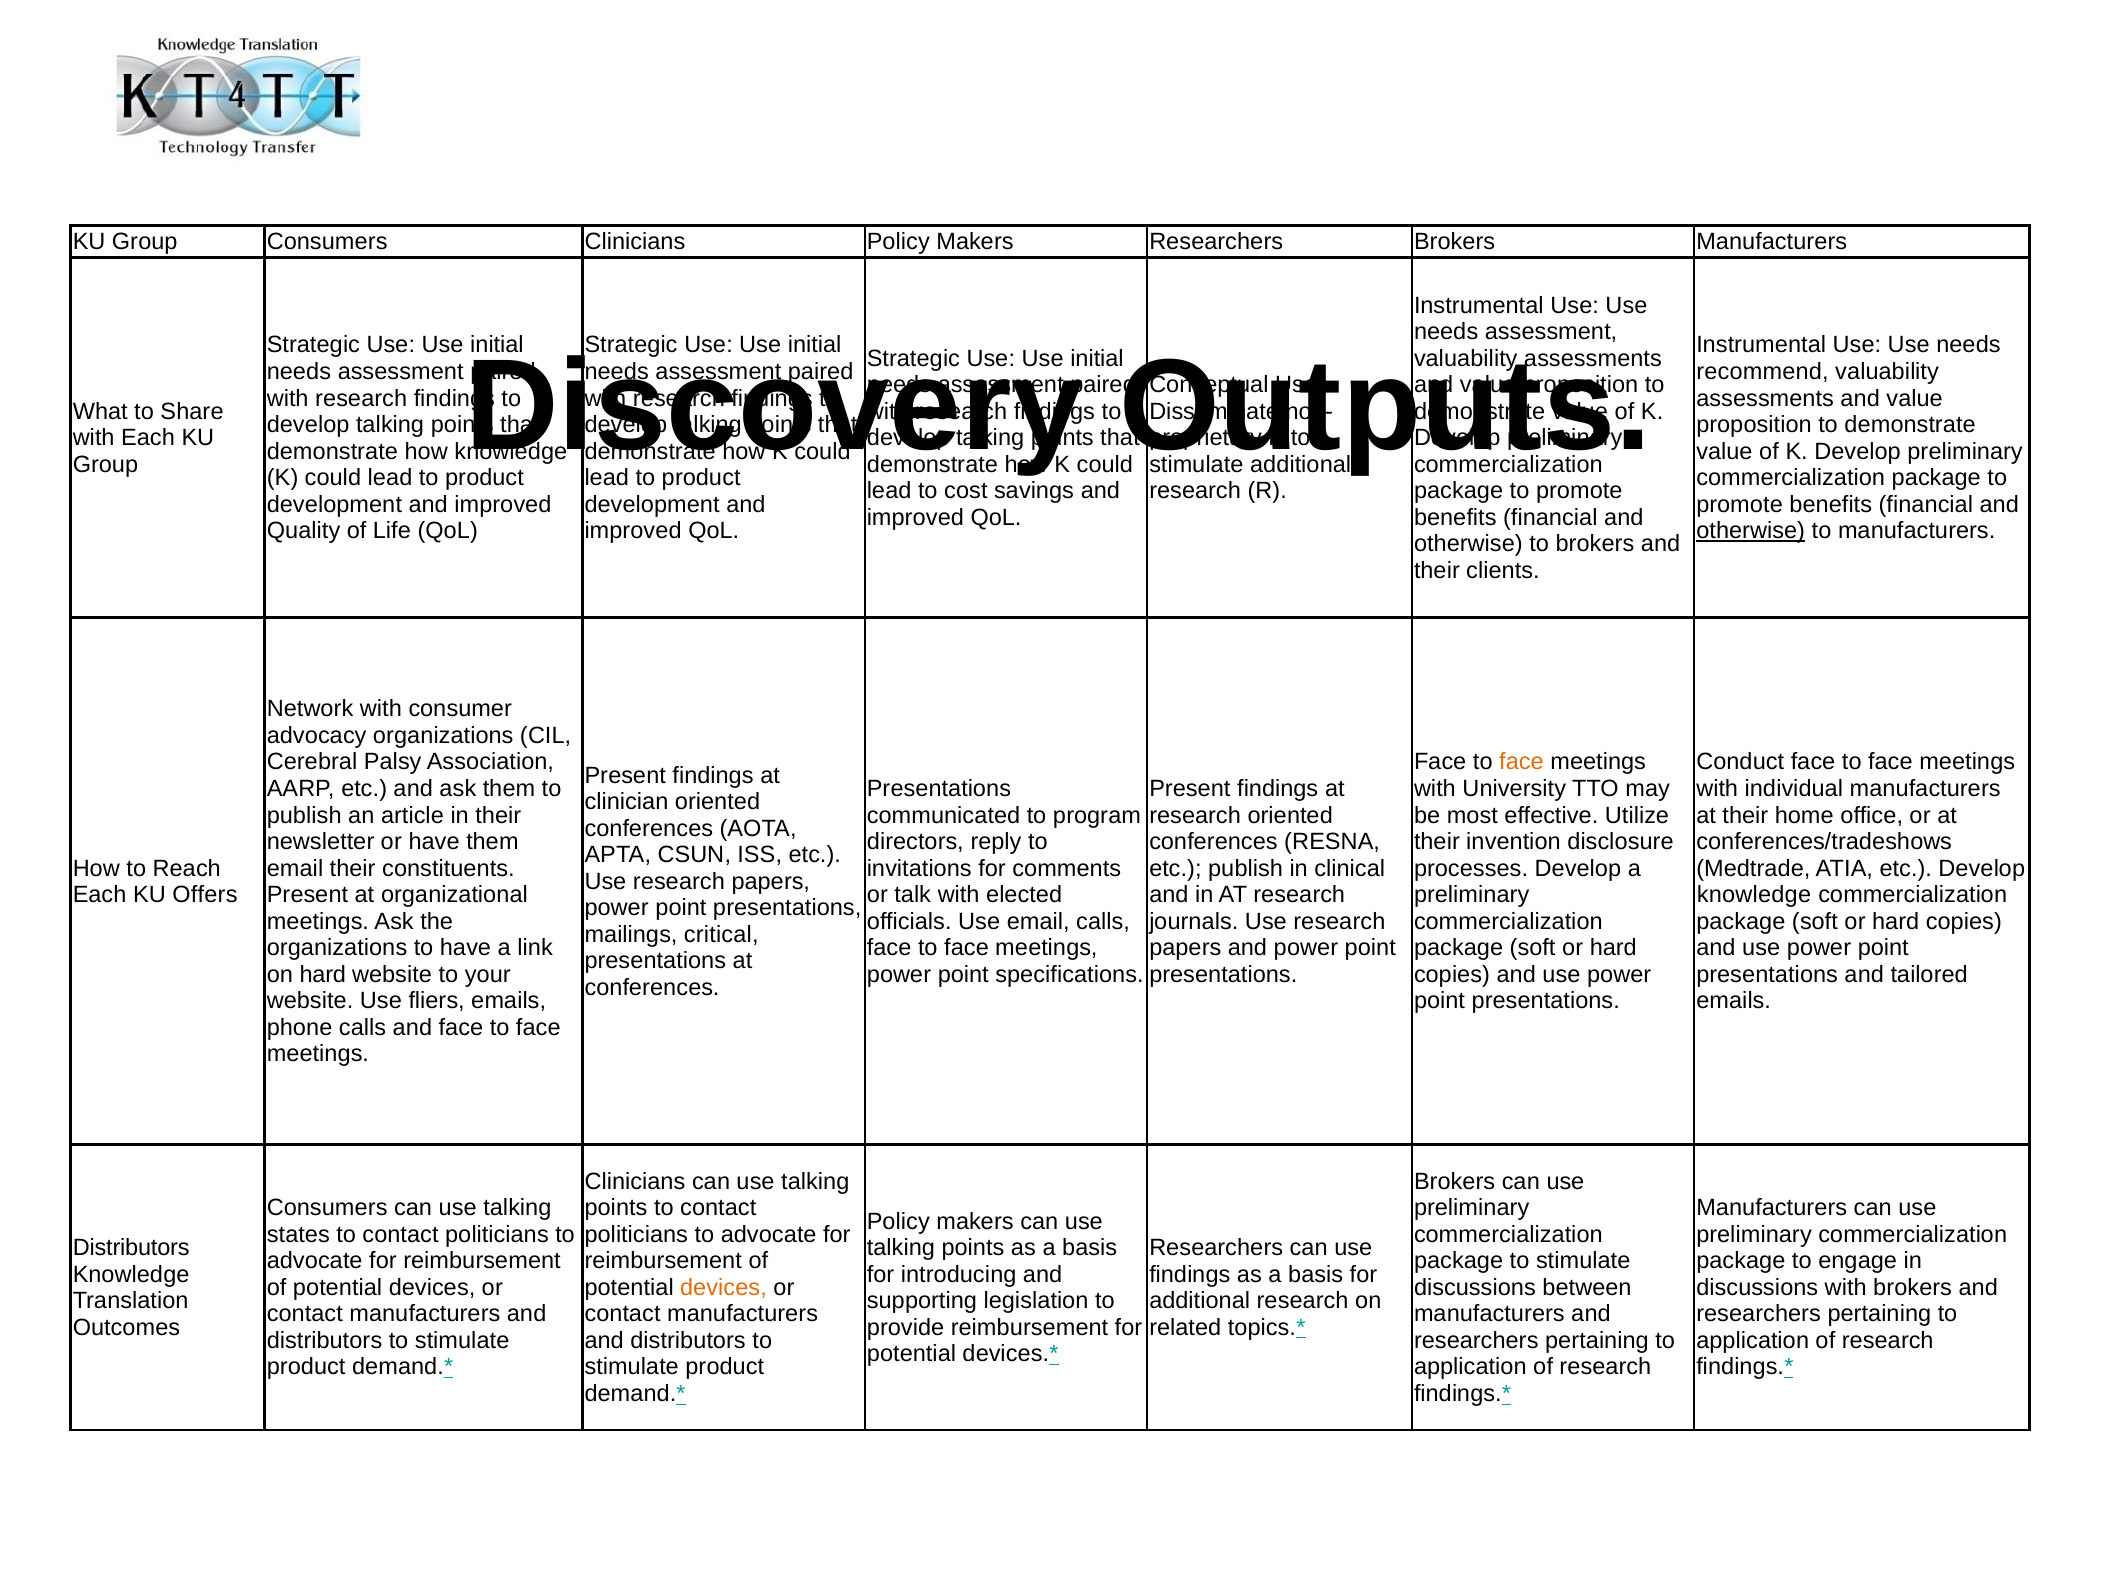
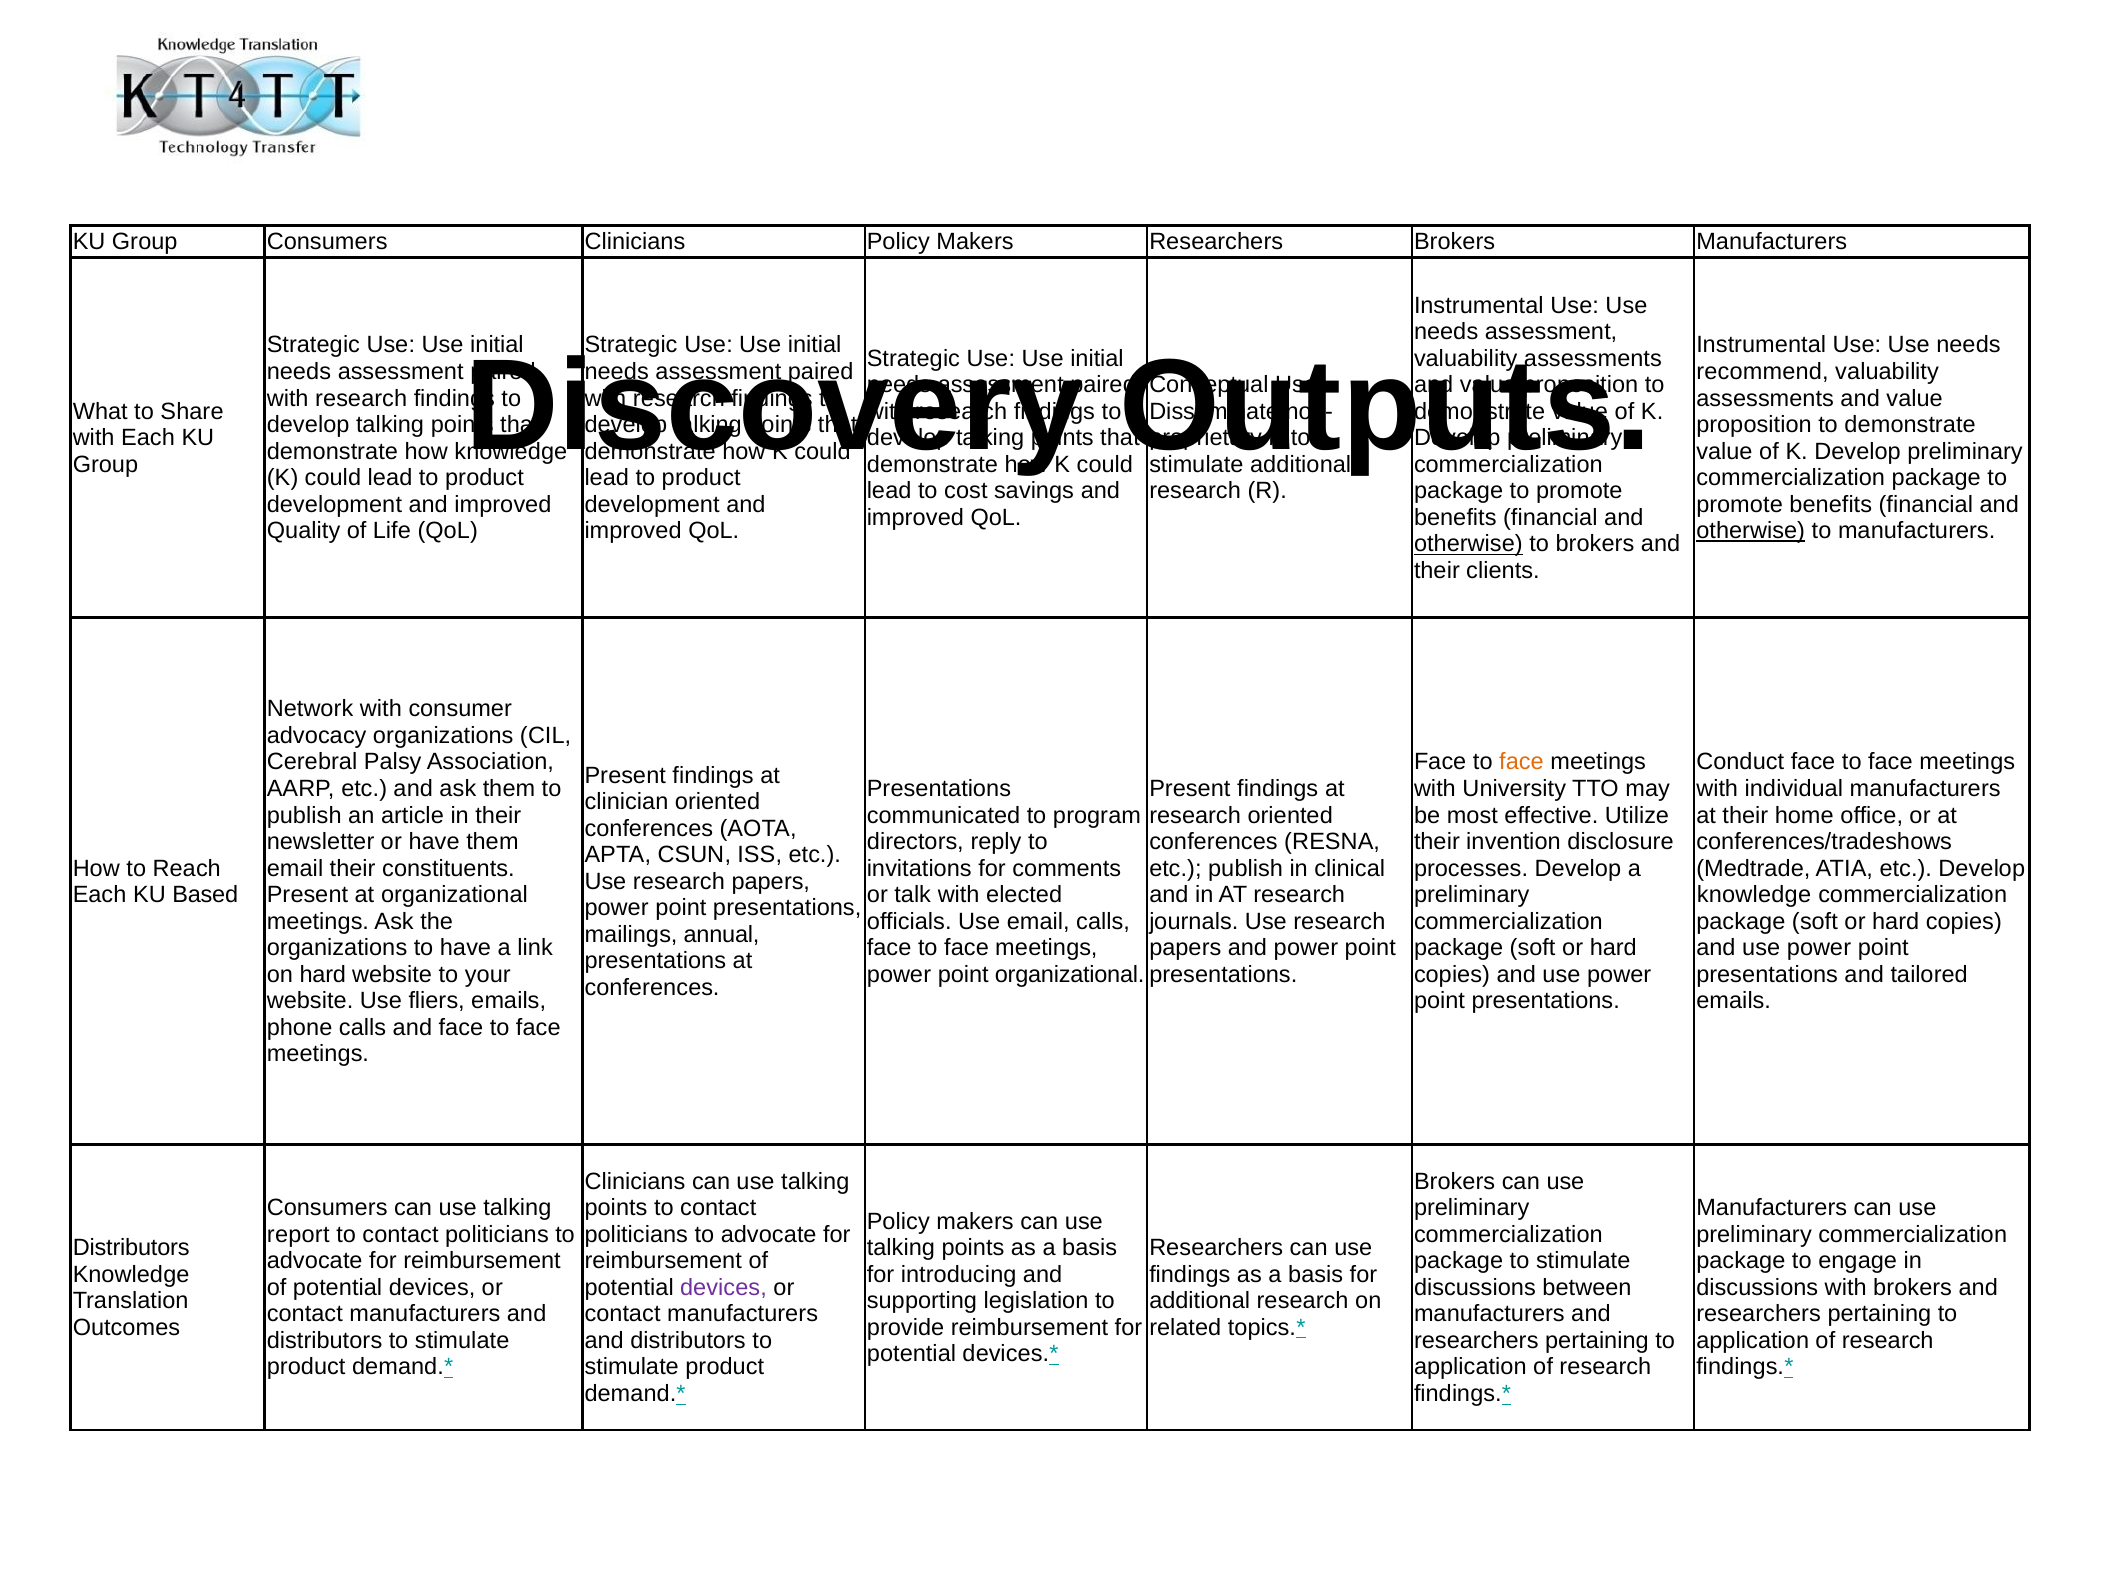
otherwise at (1468, 544) underline: none -> present
Offers: Offers -> Based
critical: critical -> annual
point specifications: specifications -> organizational
states: states -> report
devices at (723, 1287) colour: orange -> purple
